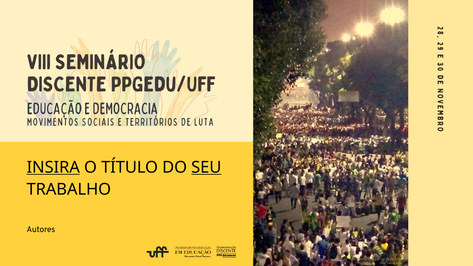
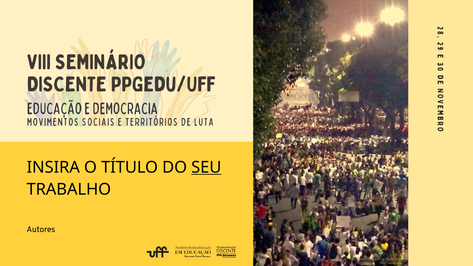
INSIRA underline: present -> none
